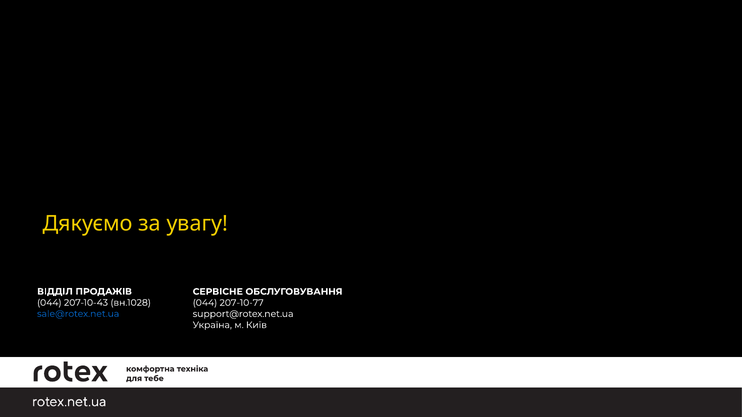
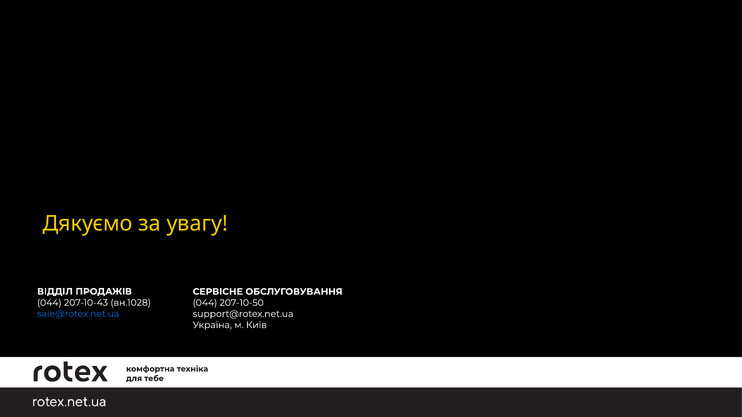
207-10-77: 207-10-77 -> 207-10-50
